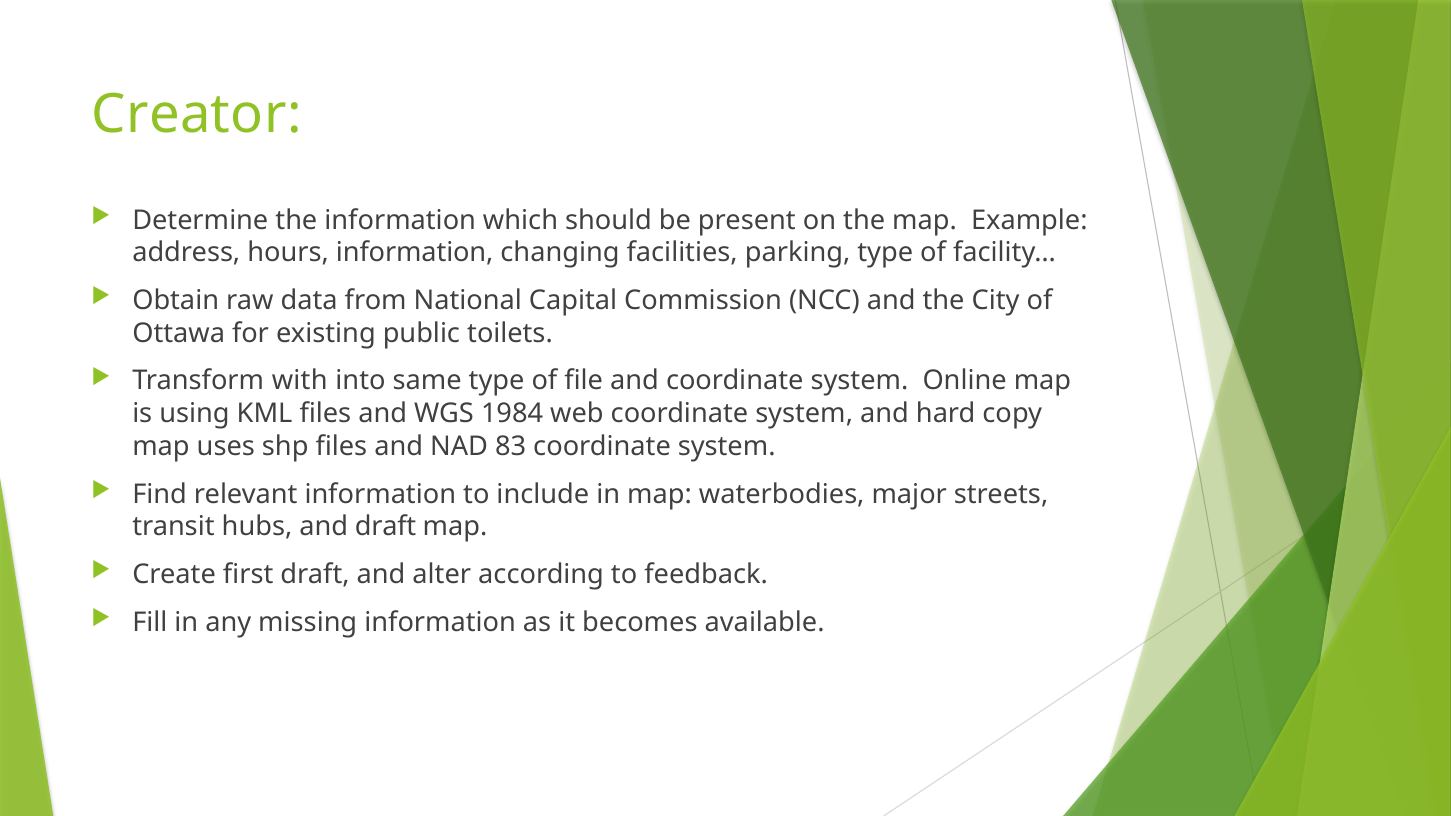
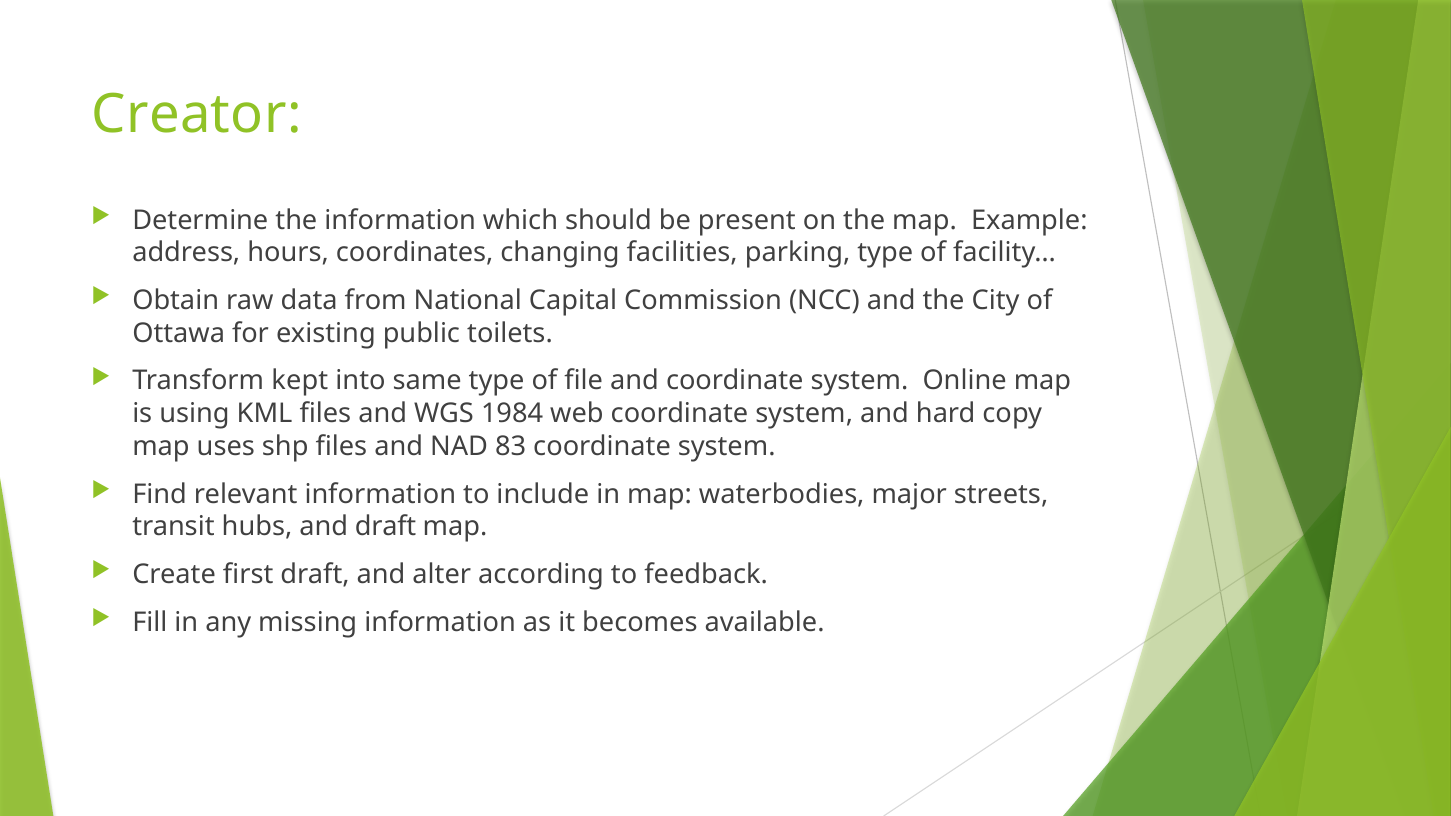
hours information: information -> coordinates
with: with -> kept
